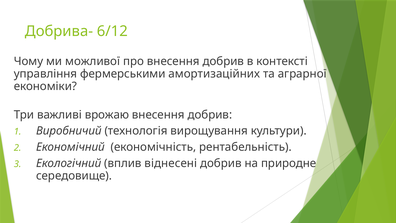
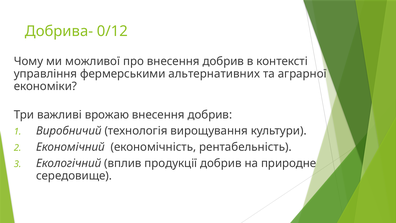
6/12: 6/12 -> 0/12
амортизаційних: амортизаційних -> альтернативних
віднесені: віднесені -> продукції
